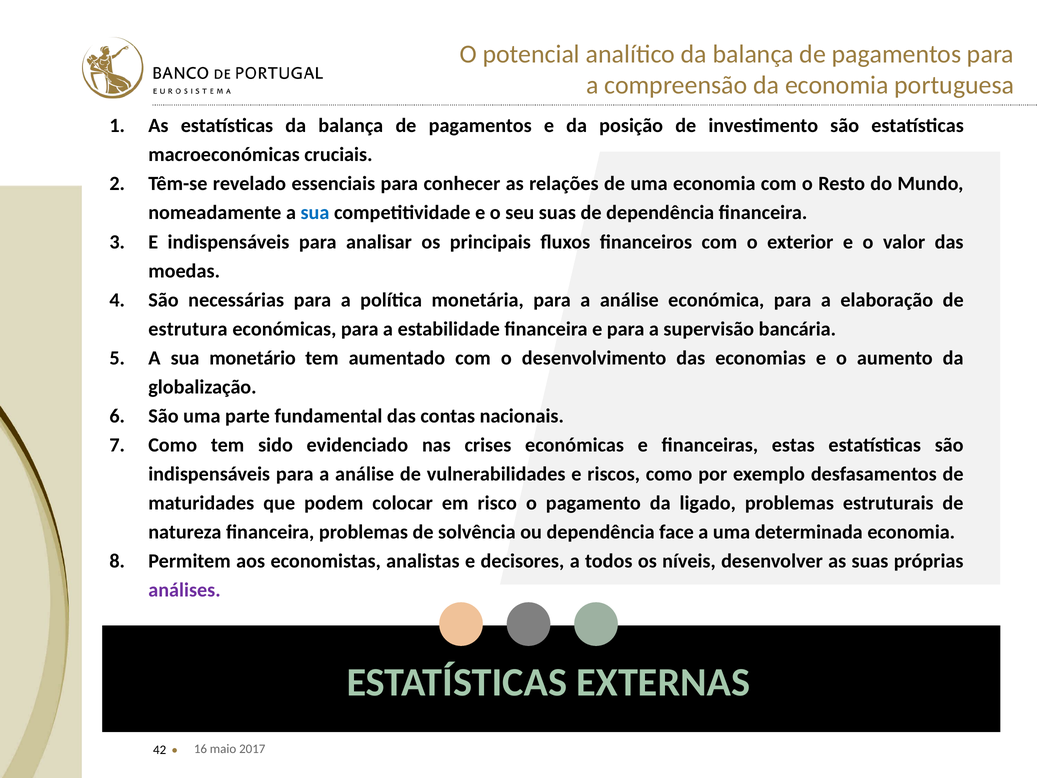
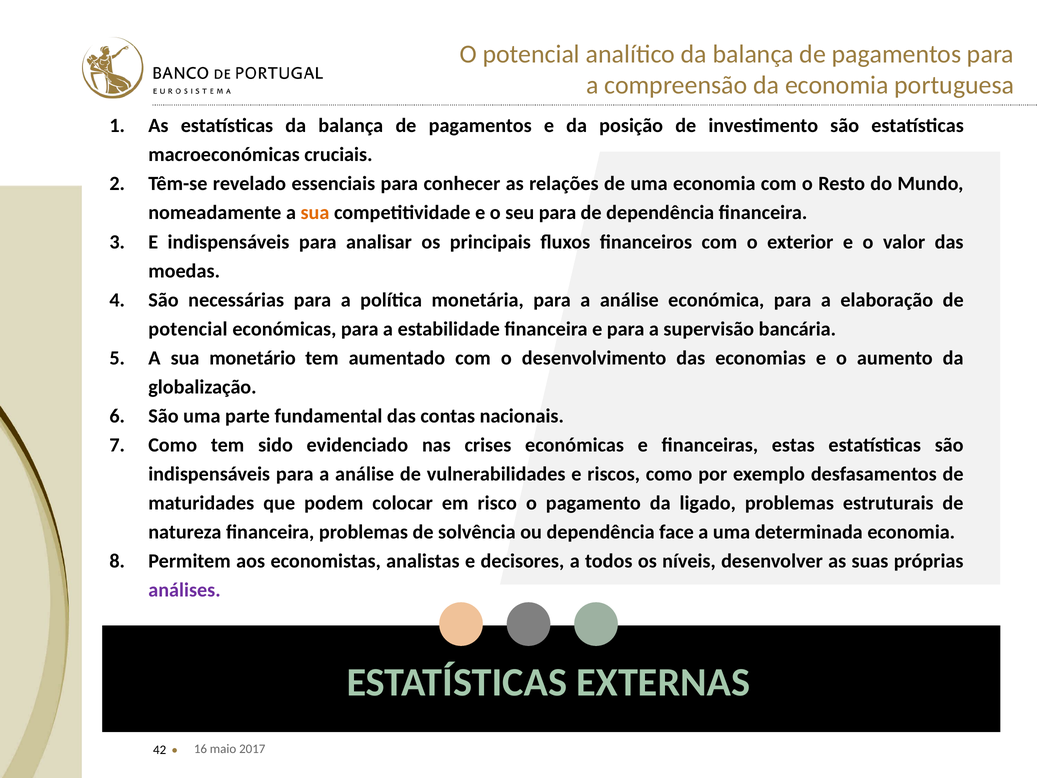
sua at (315, 213) colour: blue -> orange
seu suas: suas -> para
estrutura at (188, 329): estrutura -> potencial
